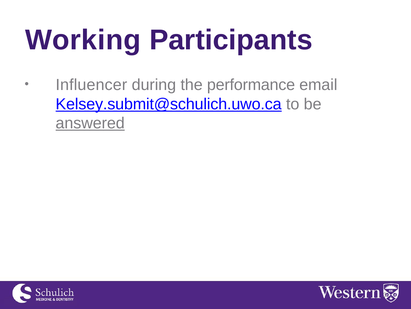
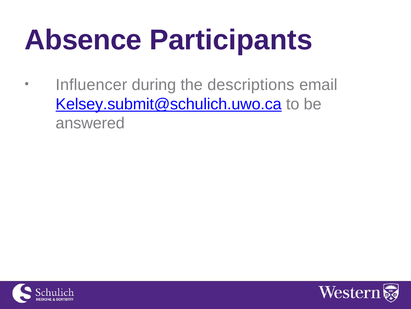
Working: Working -> Absence
performance: performance -> descriptions
answered underline: present -> none
